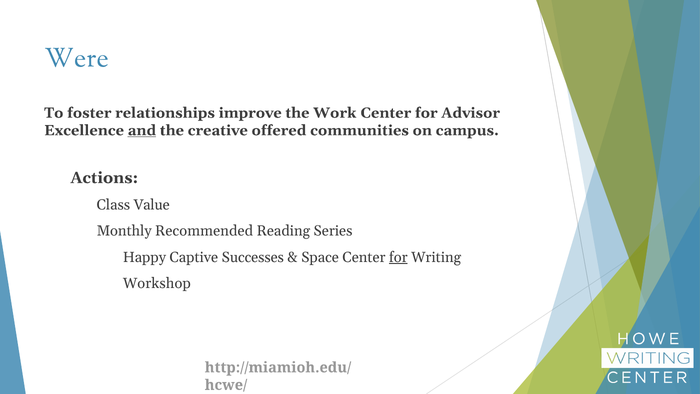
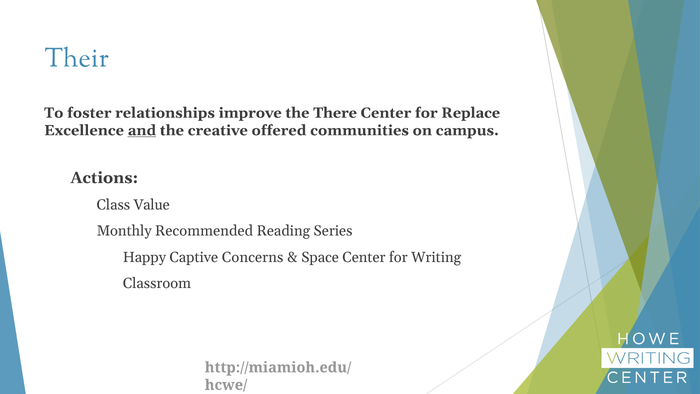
Were: Were -> Their
Work: Work -> There
Advisor: Advisor -> Replace
Successes: Successes -> Concerns
for at (398, 257) underline: present -> none
Workshop: Workshop -> Classroom
